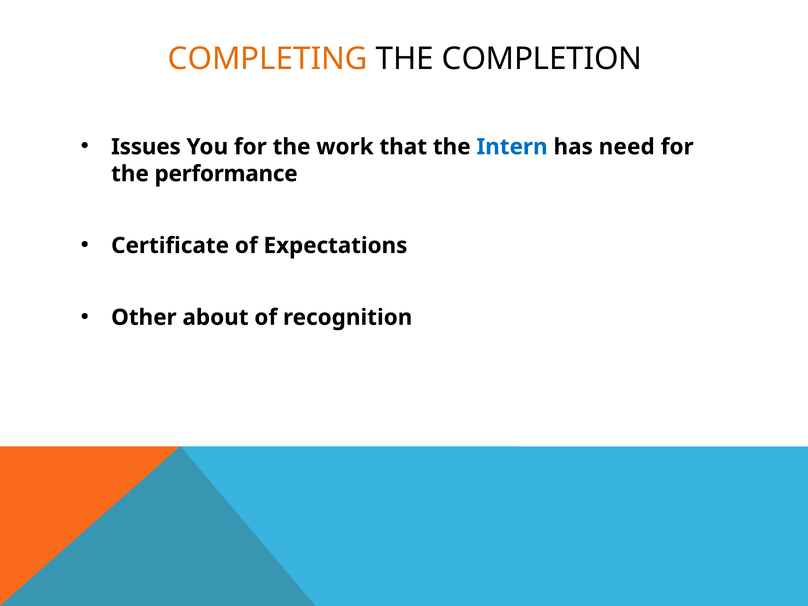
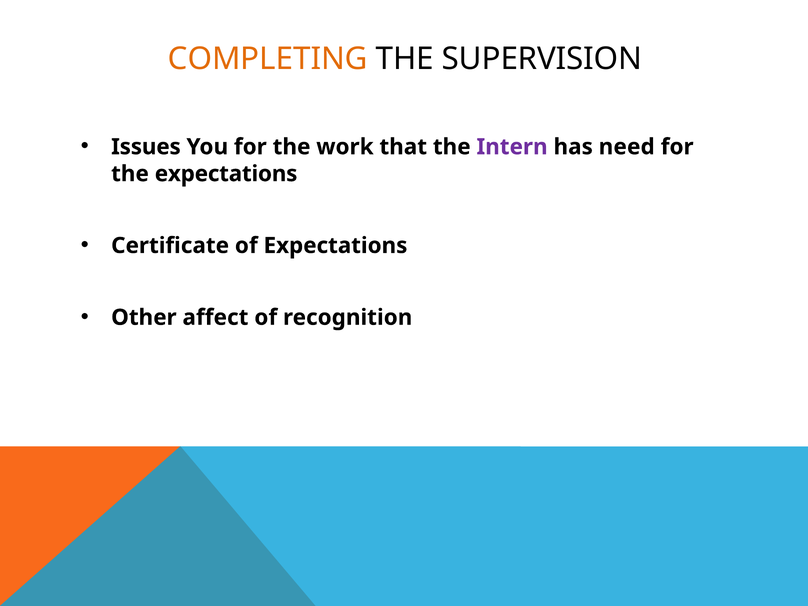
COMPLETION: COMPLETION -> SUPERVISION
Intern colour: blue -> purple
the performance: performance -> expectations
about: about -> affect
